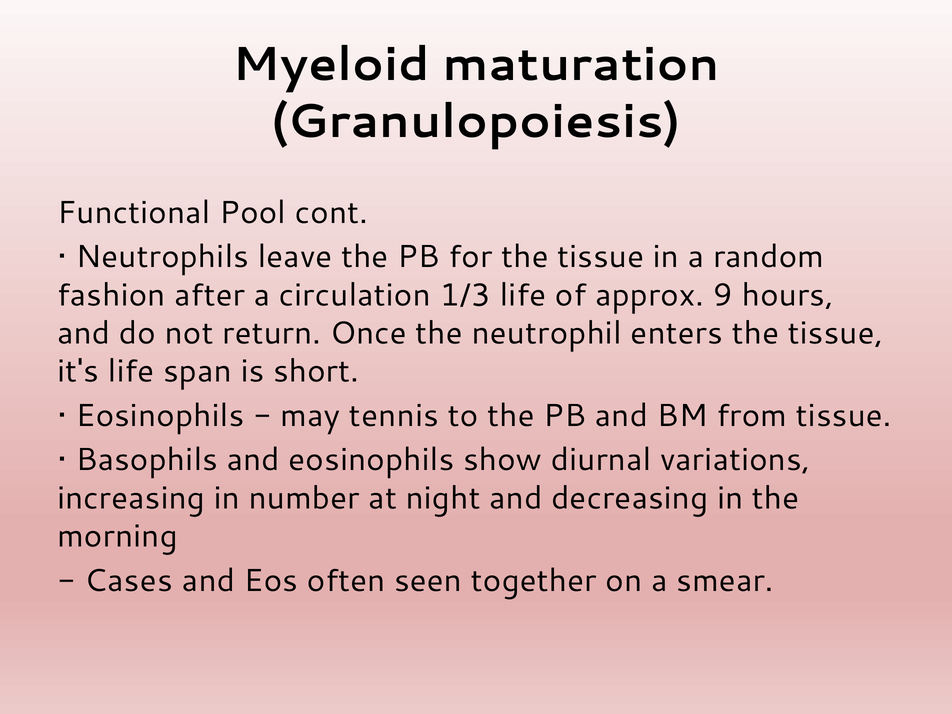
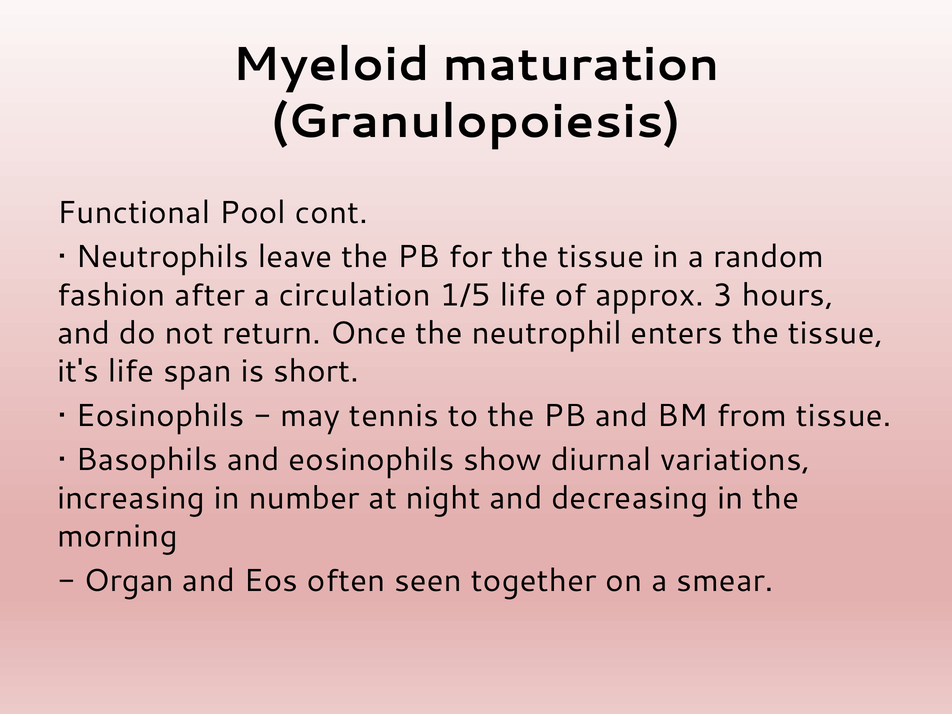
1/3: 1/3 -> 1/5
9: 9 -> 3
Cases: Cases -> Organ
